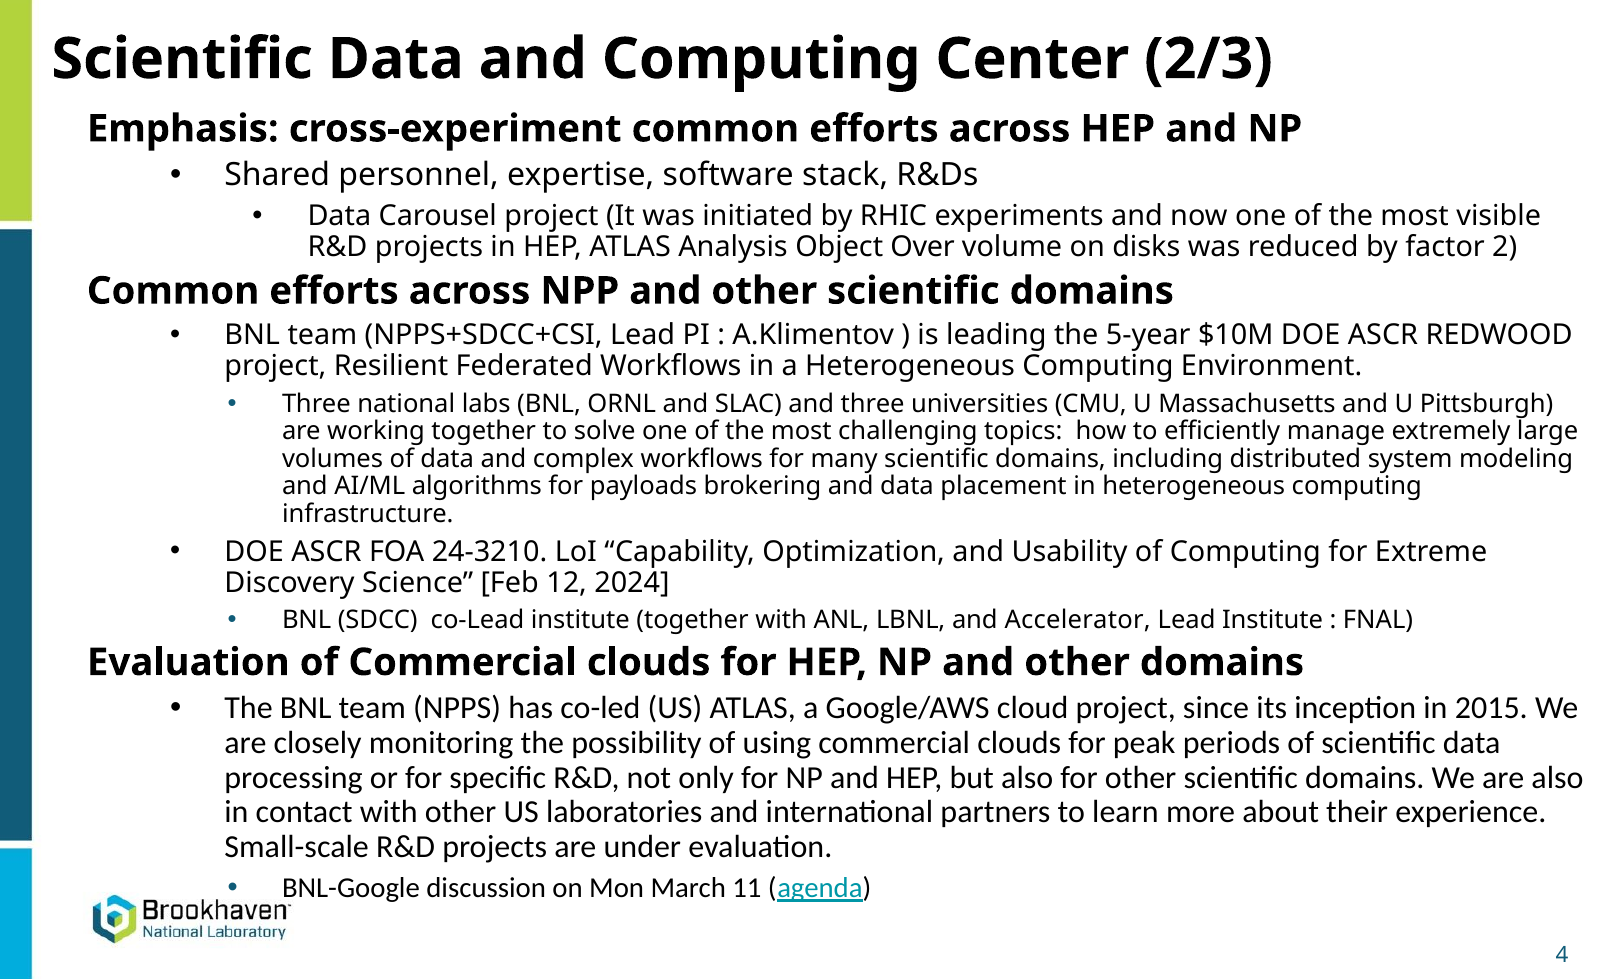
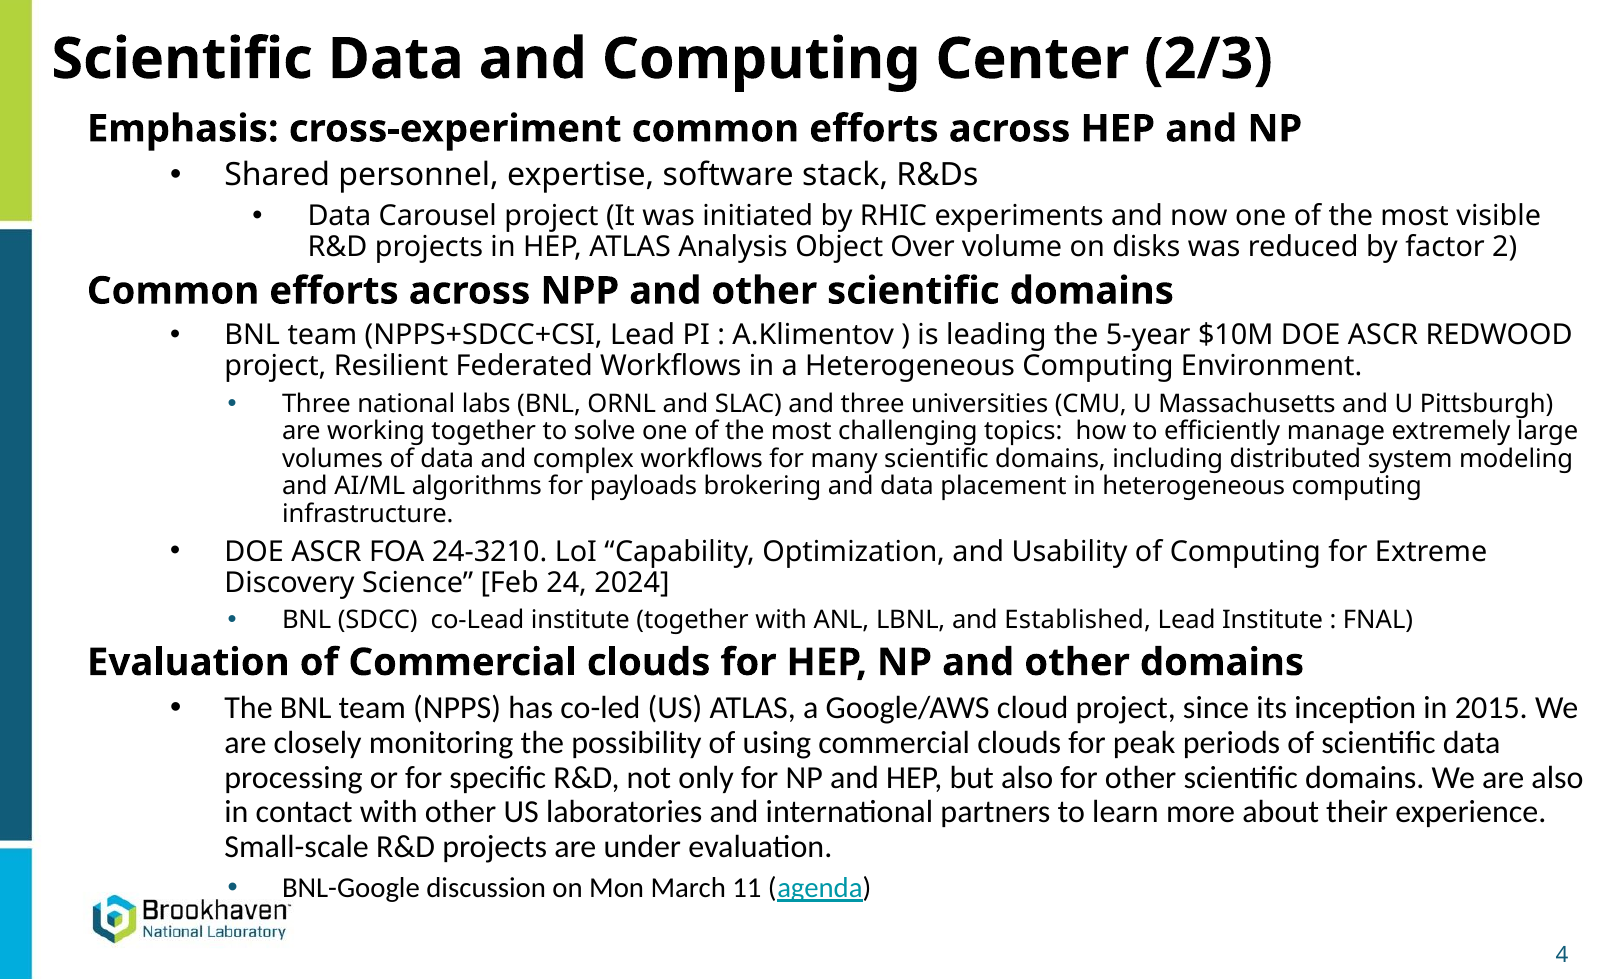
12: 12 -> 24
Accelerator: Accelerator -> Established
